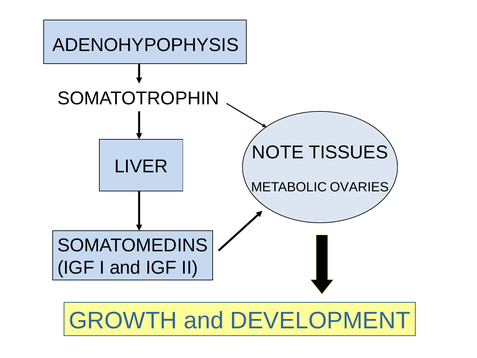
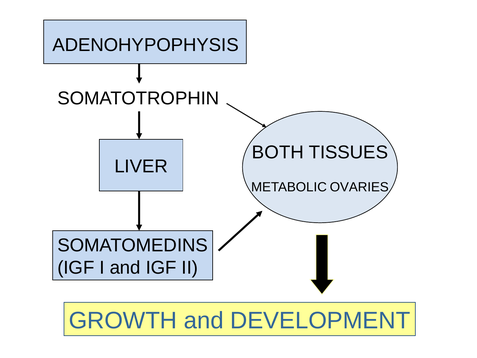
NOTE: NOTE -> BOTH
